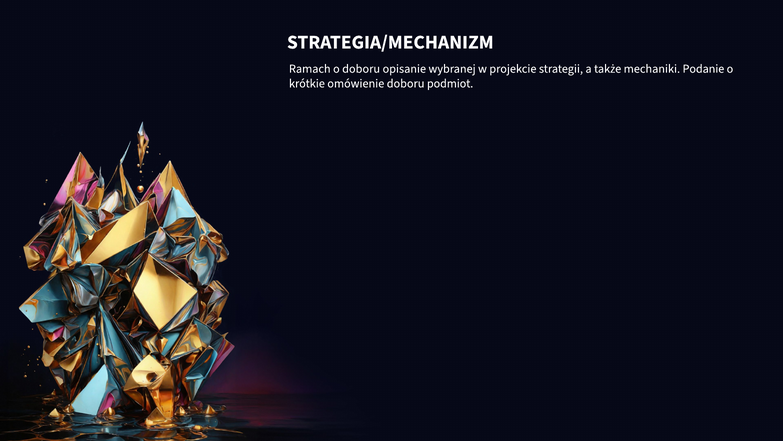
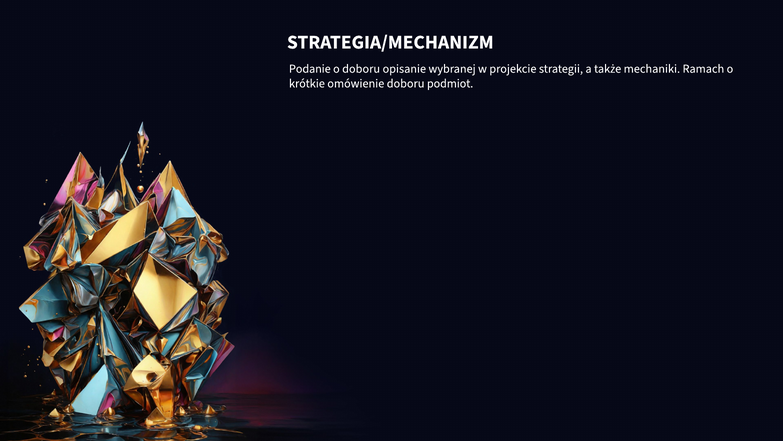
Ramach: Ramach -> Podanie
Podanie: Podanie -> Ramach
